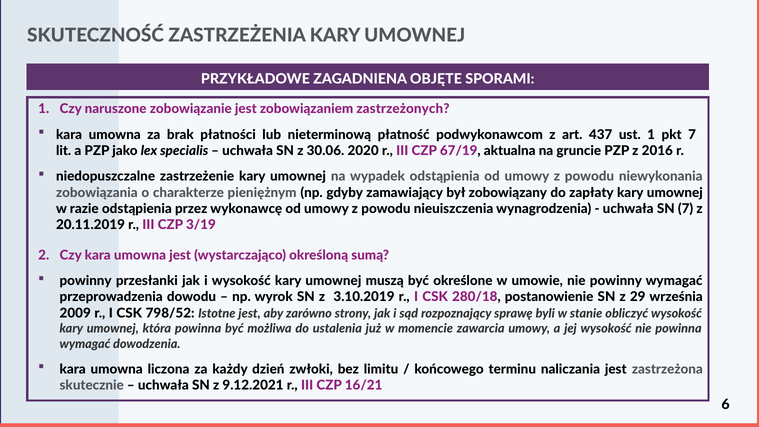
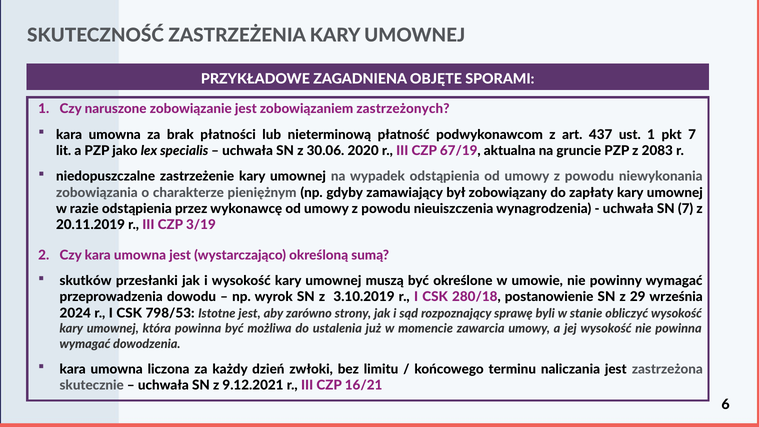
2016: 2016 -> 2083
powinny at (86, 281): powinny -> skutków
2009: 2009 -> 2024
798/52: 798/52 -> 798/53
